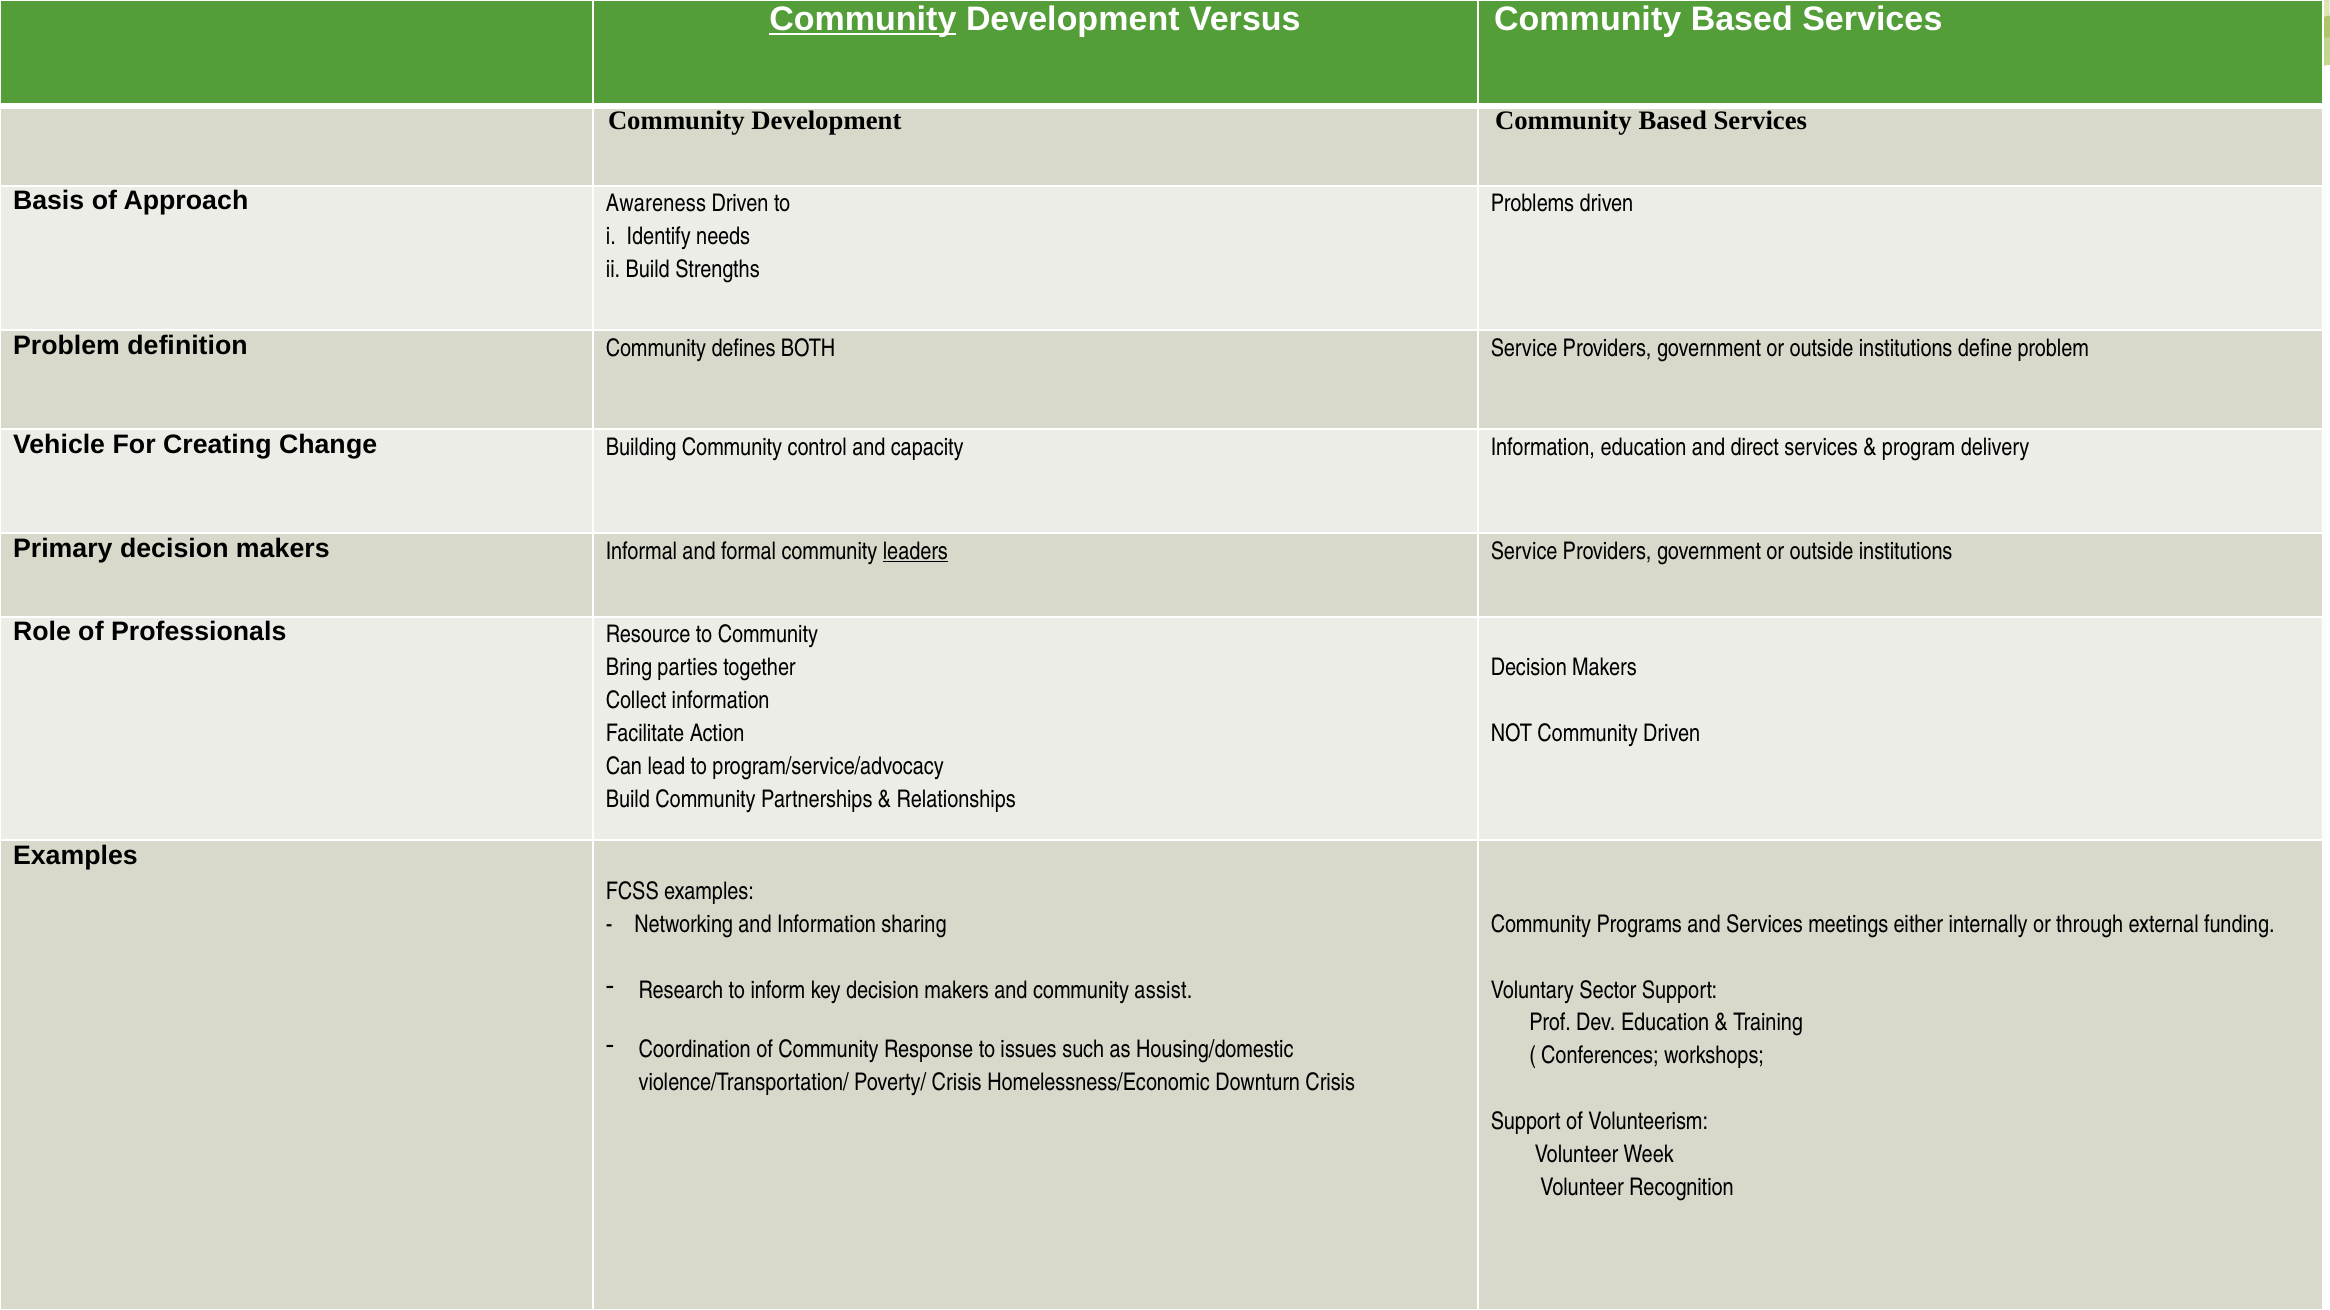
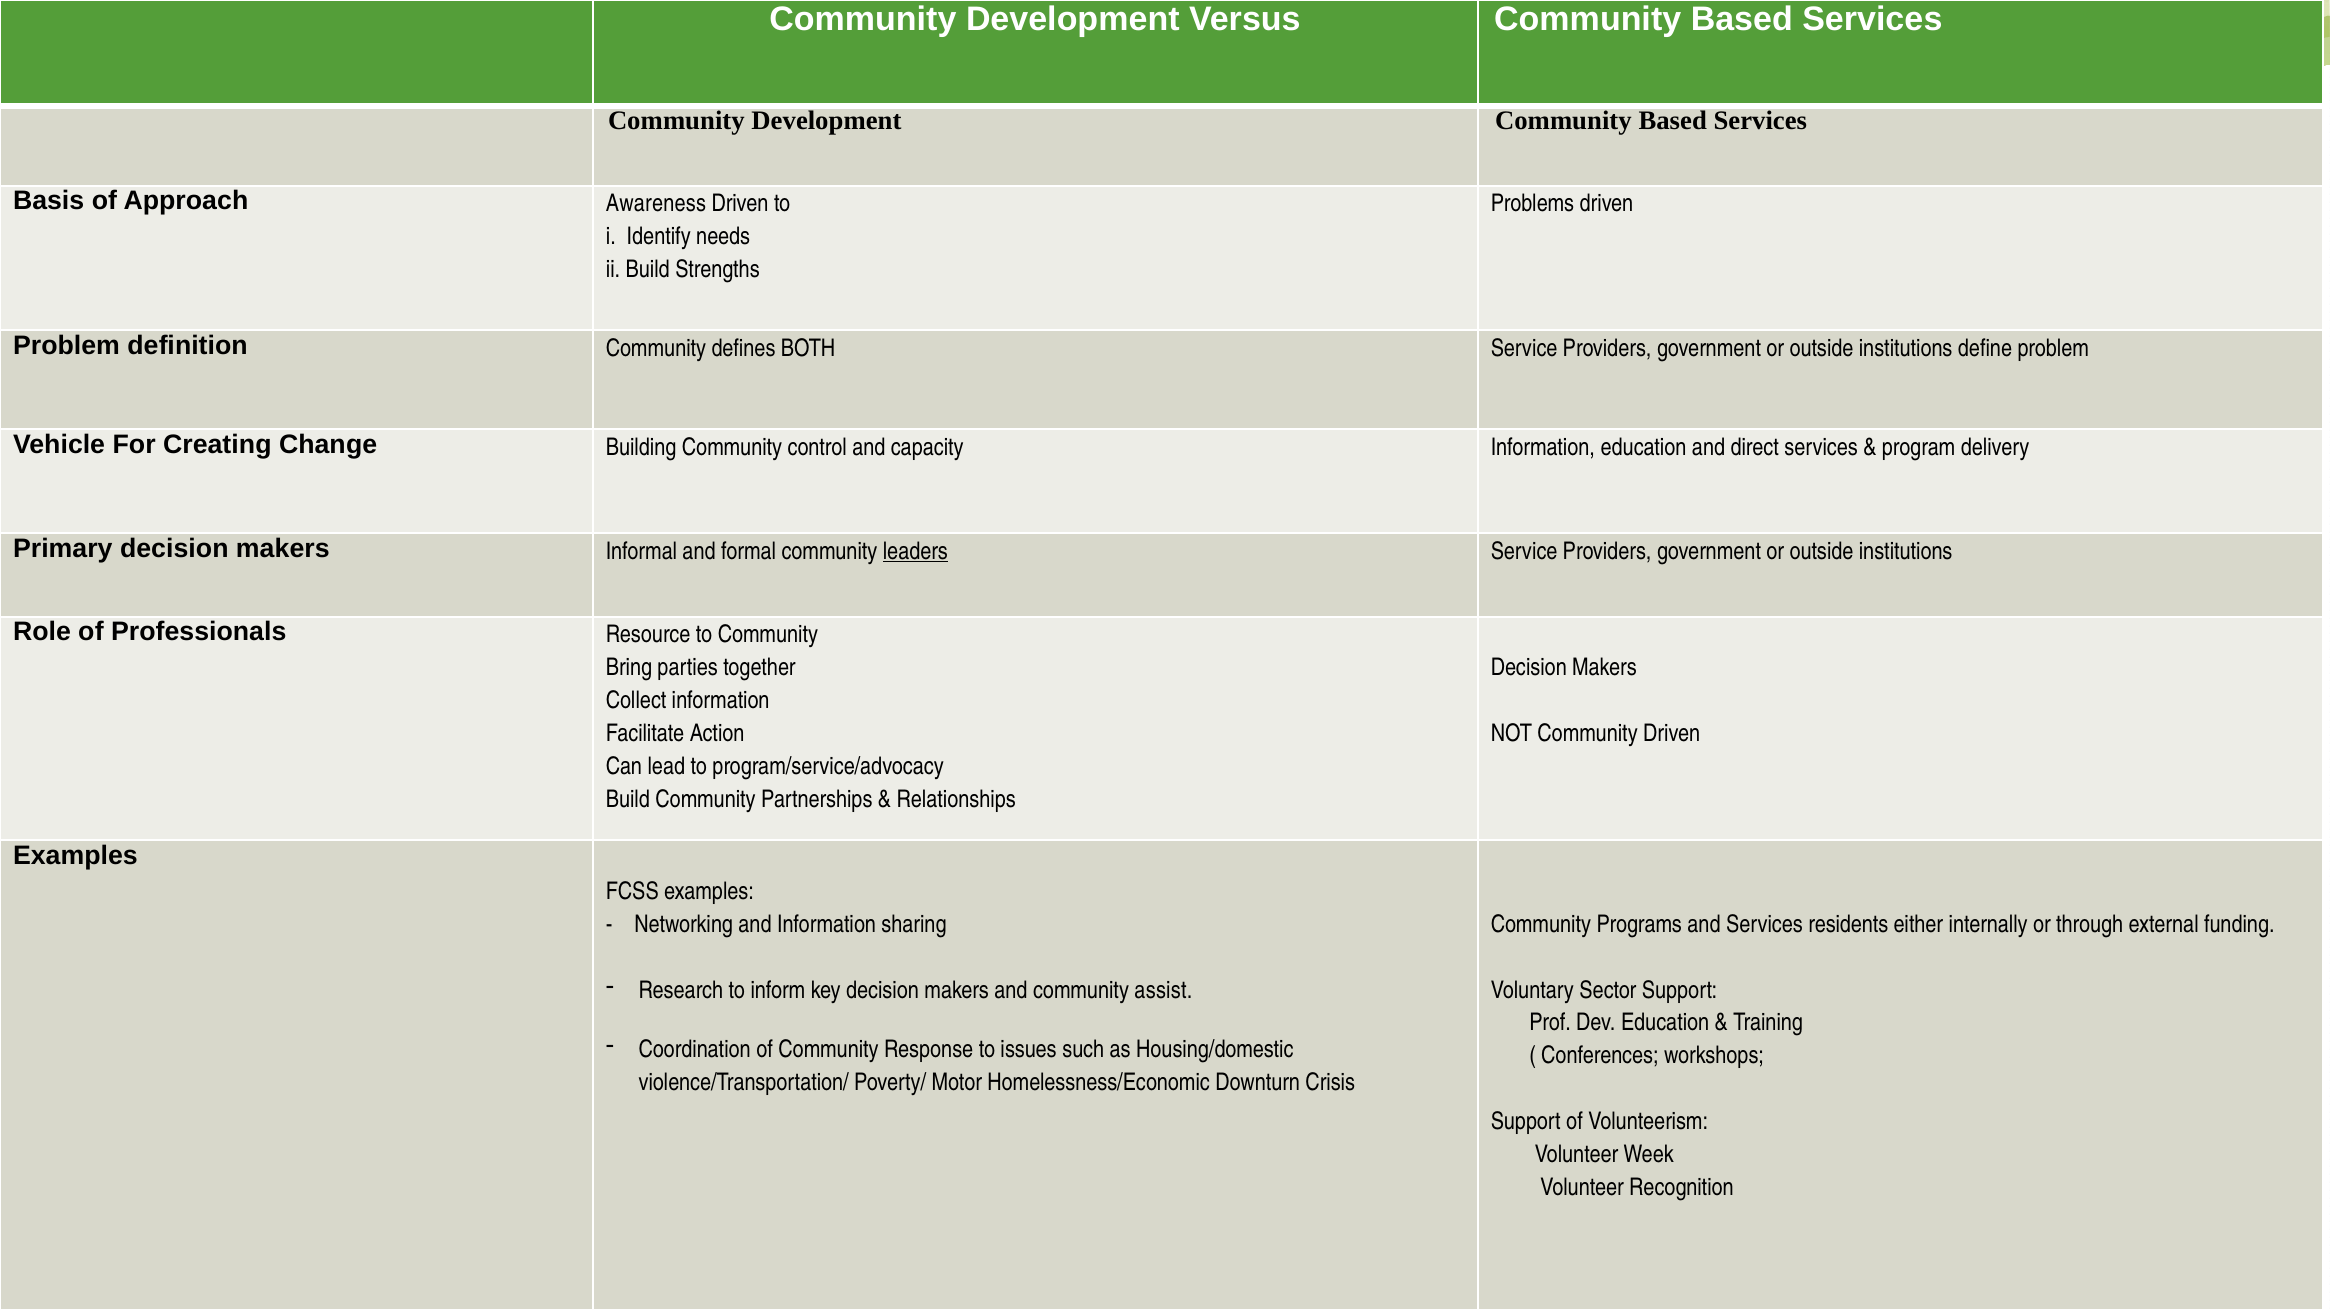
Community at (863, 20) underline: present -> none
meetings: meetings -> residents
Poverty/ Crisis: Crisis -> Motor
